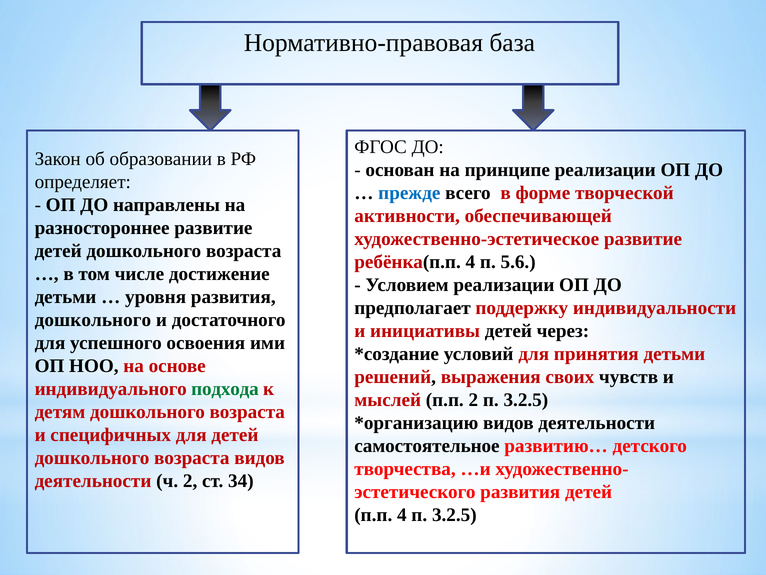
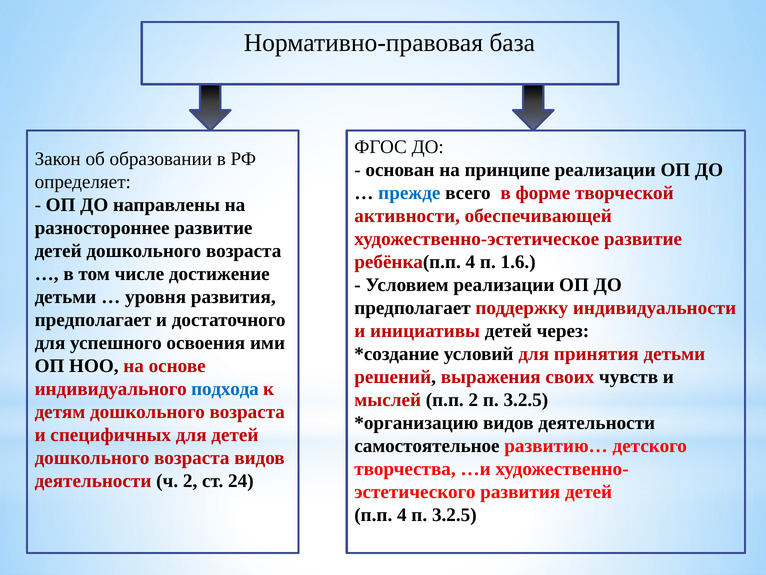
5.6: 5.6 -> 1.6
дошкольного at (93, 320): дошкольного -> предполагает
подхода colour: green -> blue
34: 34 -> 24
